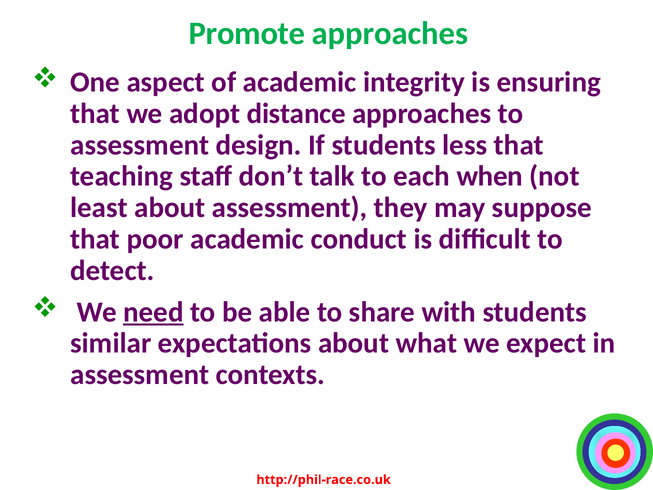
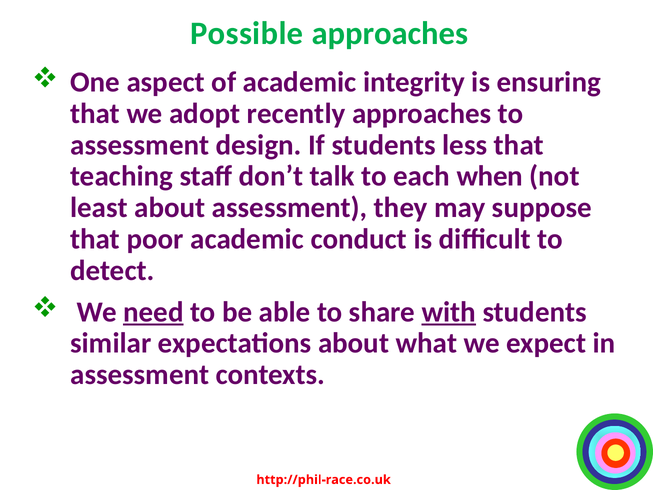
Promote: Promote -> Possible
distance: distance -> recently
with underline: none -> present
